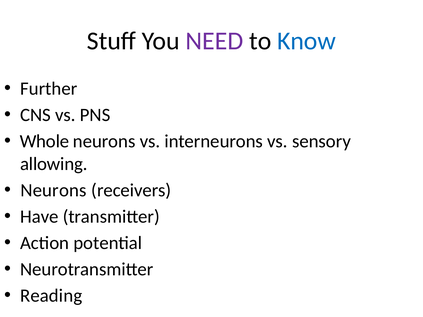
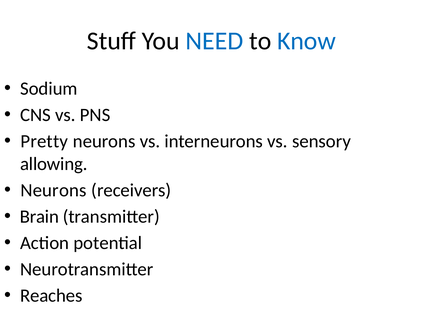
NEED colour: purple -> blue
Further: Further -> Sodium
Whole: Whole -> Pretty
Have: Have -> Brain
Reading: Reading -> Reaches
